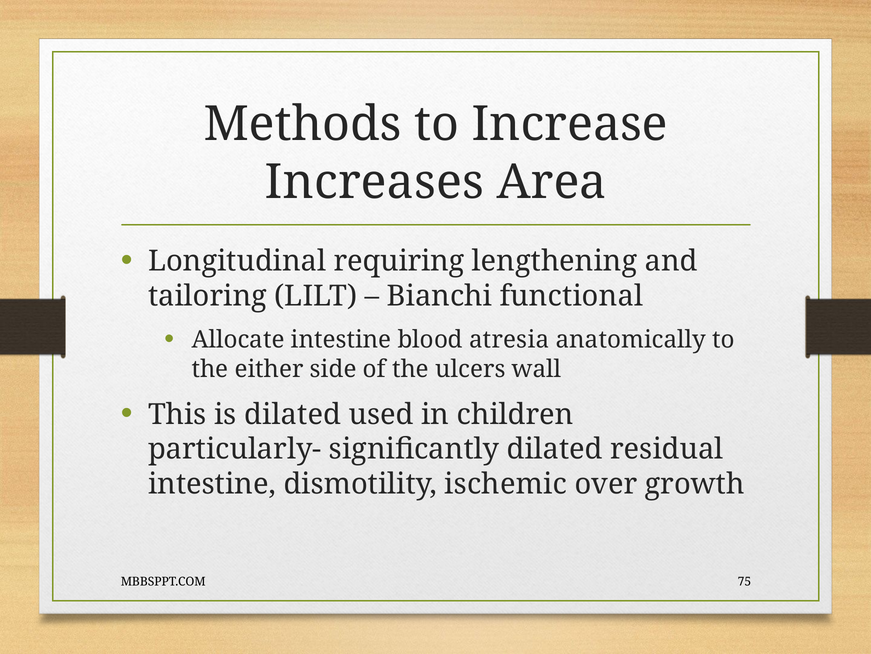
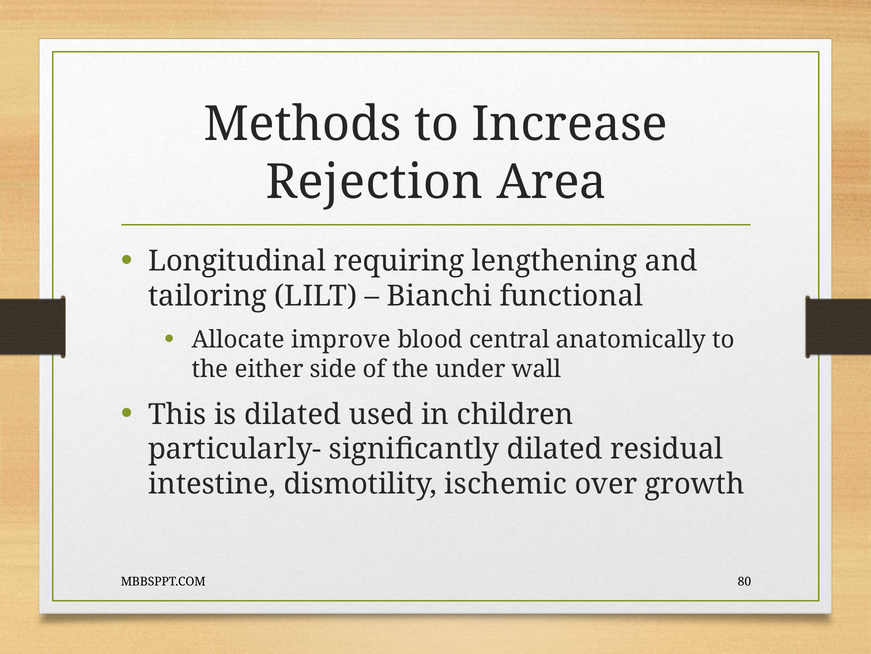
Increases: Increases -> Rejection
Allocate intestine: intestine -> improve
atresia: atresia -> central
ulcers: ulcers -> under
75: 75 -> 80
